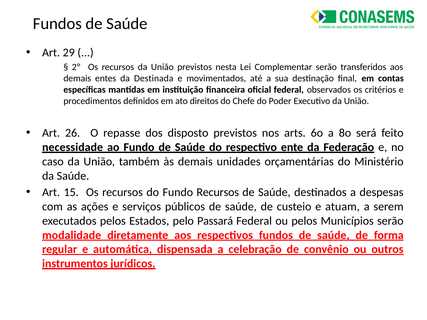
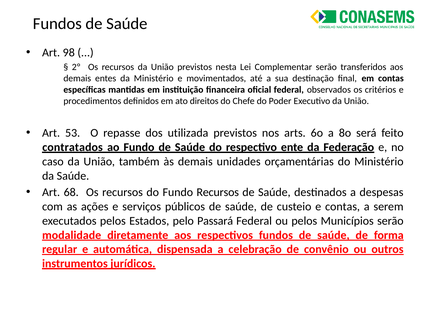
29: 29 -> 98
da Destinada: Destinada -> Ministério
26: 26 -> 53
disposto: disposto -> utilizada
necessidade: necessidade -> contratados
15: 15 -> 68
e atuam: atuam -> contas
